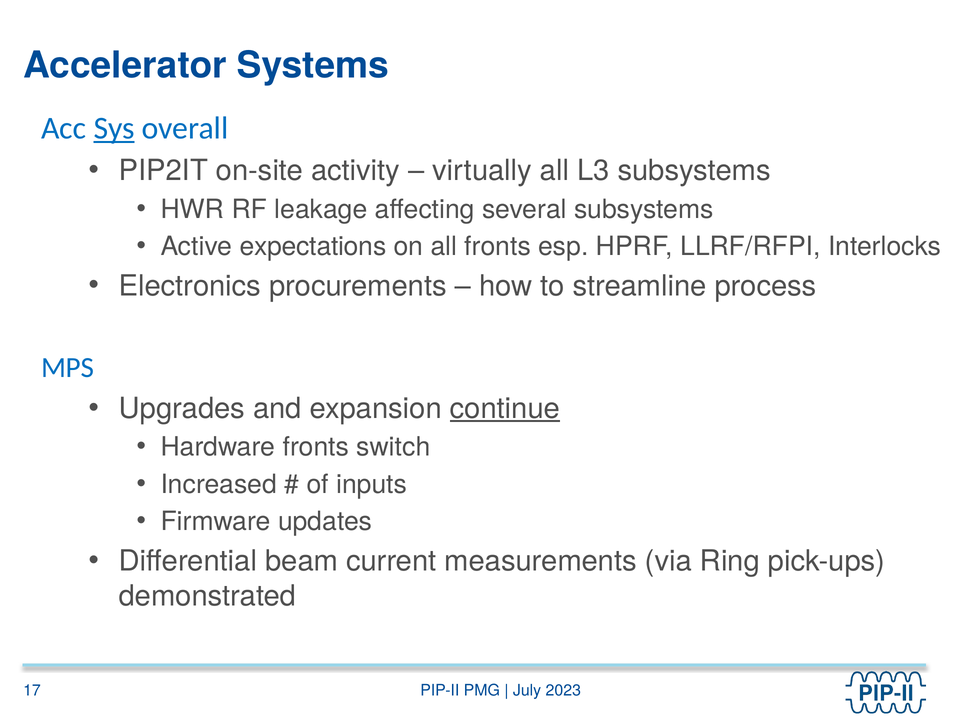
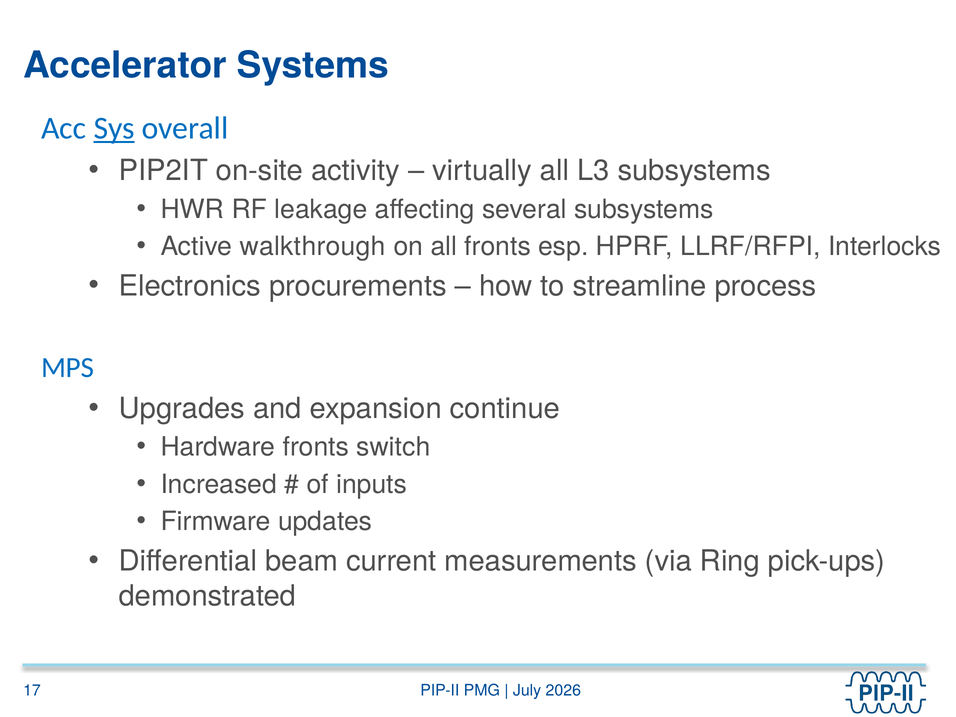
expectations: expectations -> walkthrough
continue underline: present -> none
2023: 2023 -> 2026
